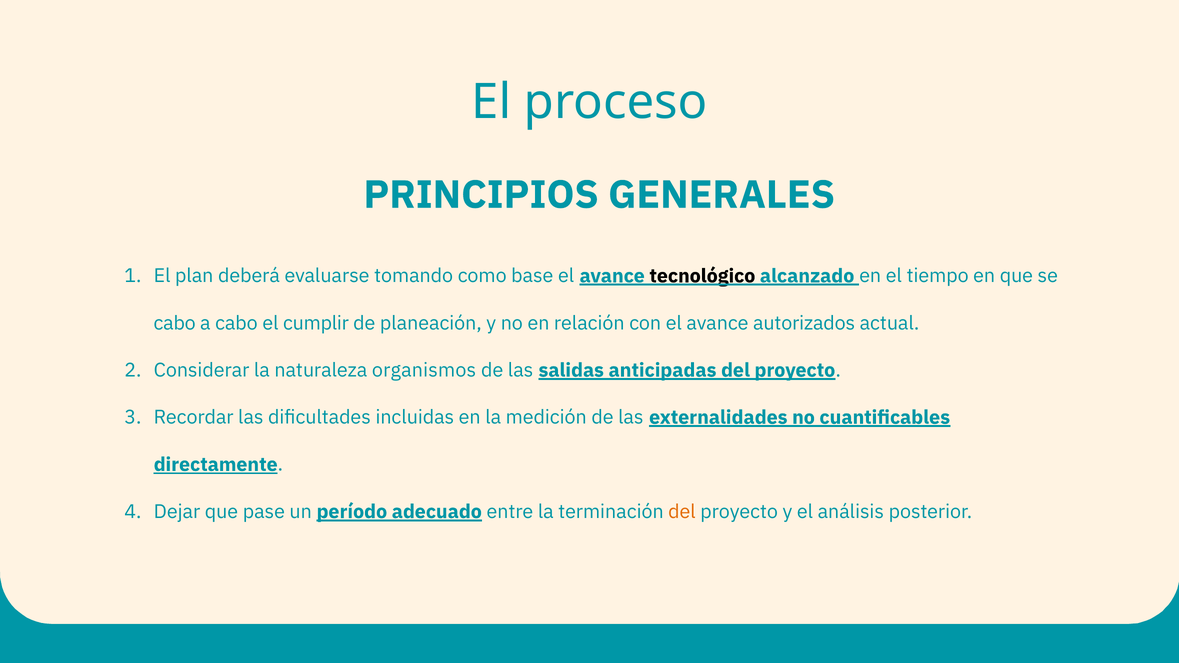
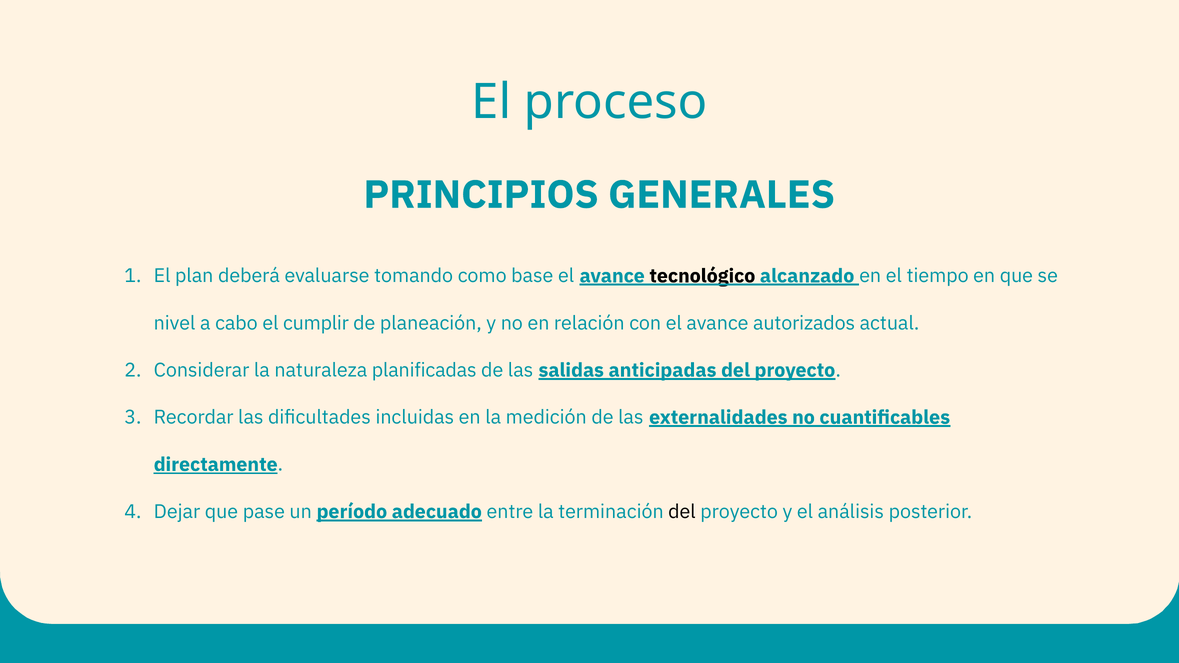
cabo at (175, 323): cabo -> nivel
organismos: organismos -> planificadas
del at (682, 512) colour: orange -> black
